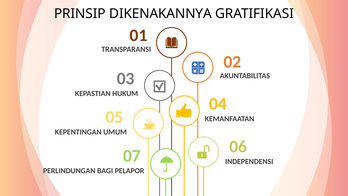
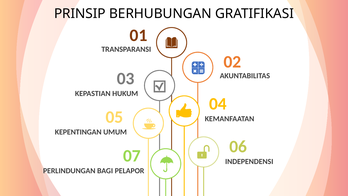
DIKENAKANNYA: DIKENAKANNYA -> BERHUBUNGAN
